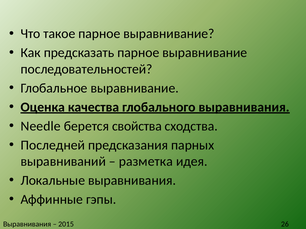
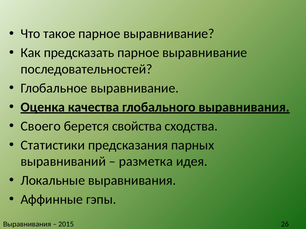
Needle: Needle -> Своего
Последней: Последней -> Статистики
